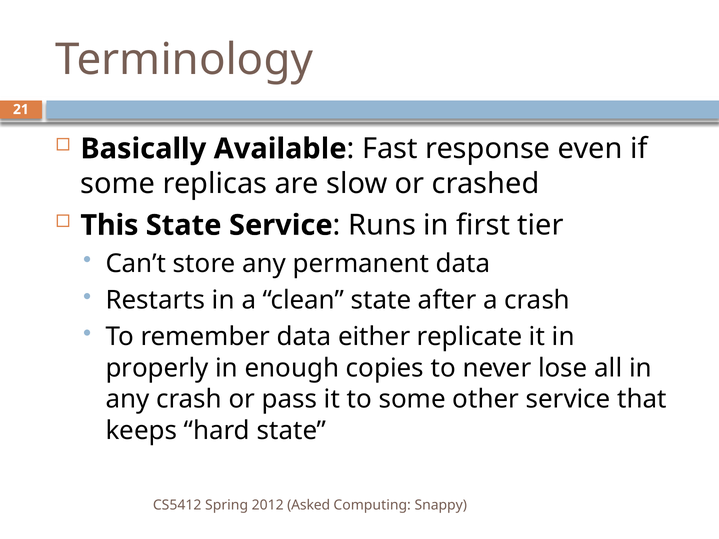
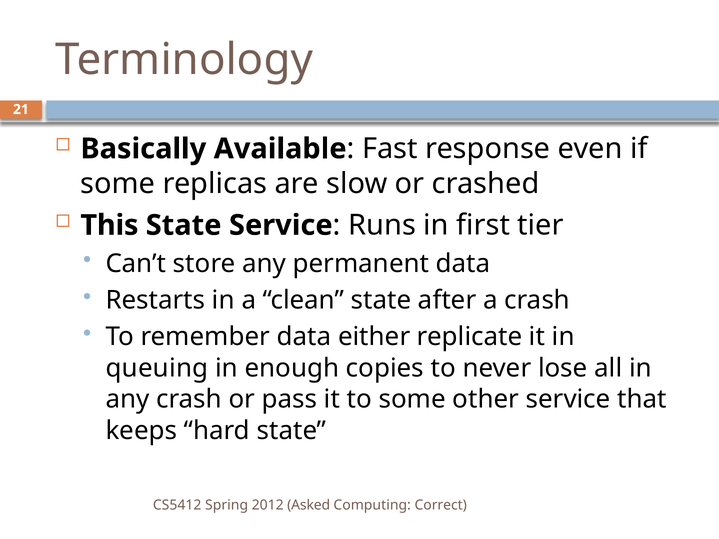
properly: properly -> queuing
Snappy: Snappy -> Correct
